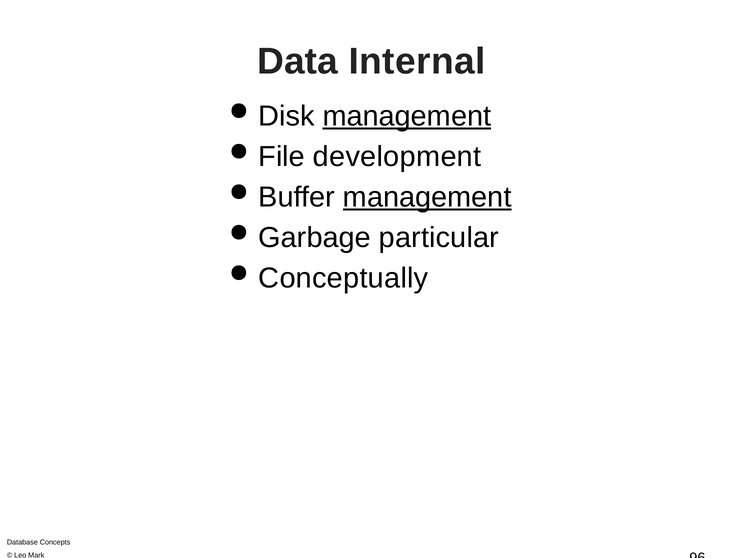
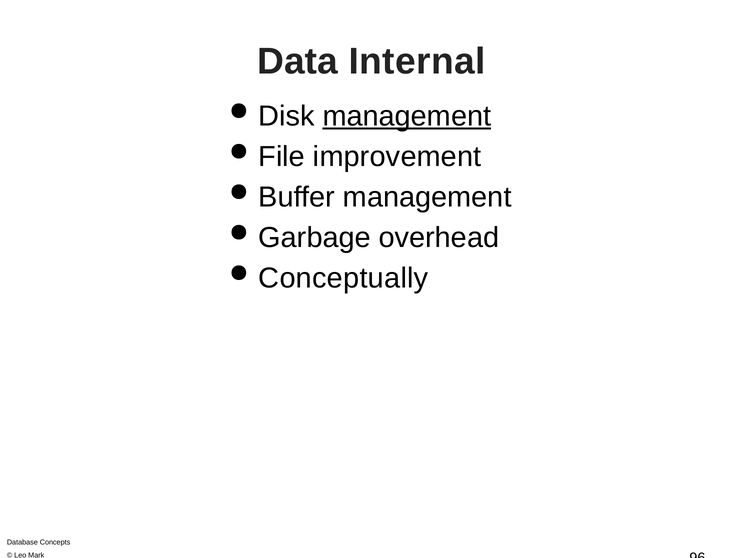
development: development -> improvement
management at (427, 197) underline: present -> none
particular: particular -> overhead
